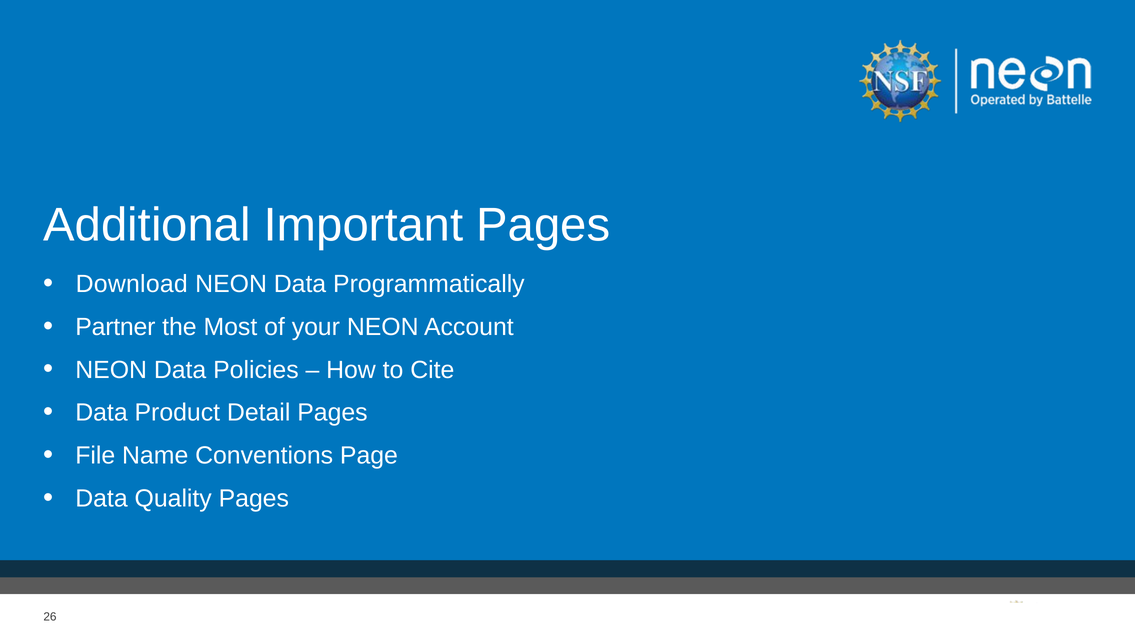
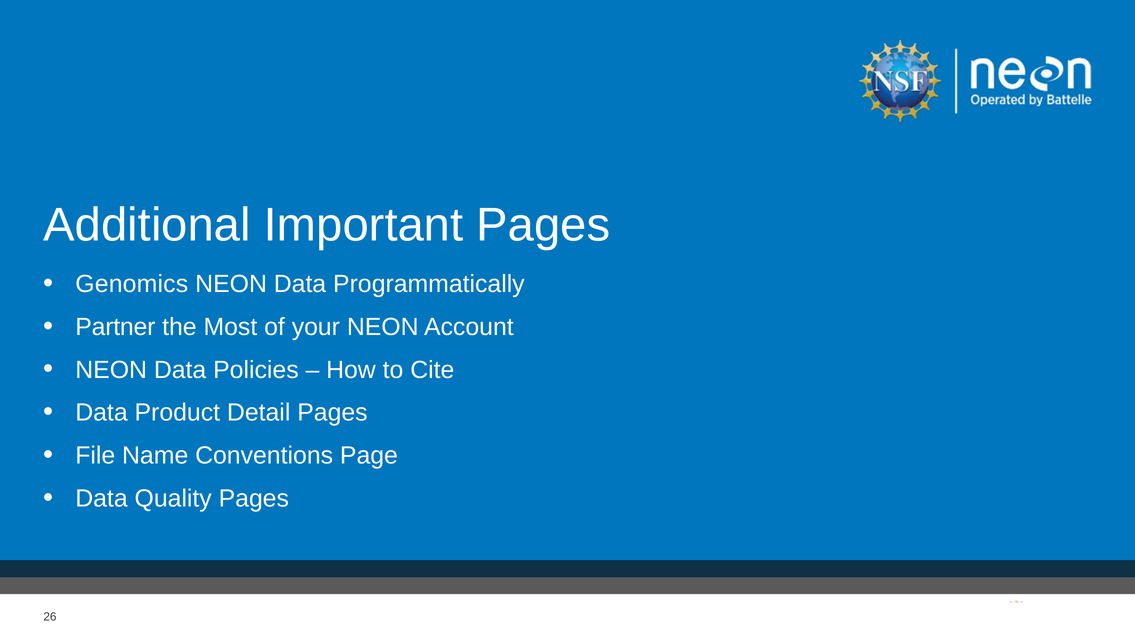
Download: Download -> Genomics
